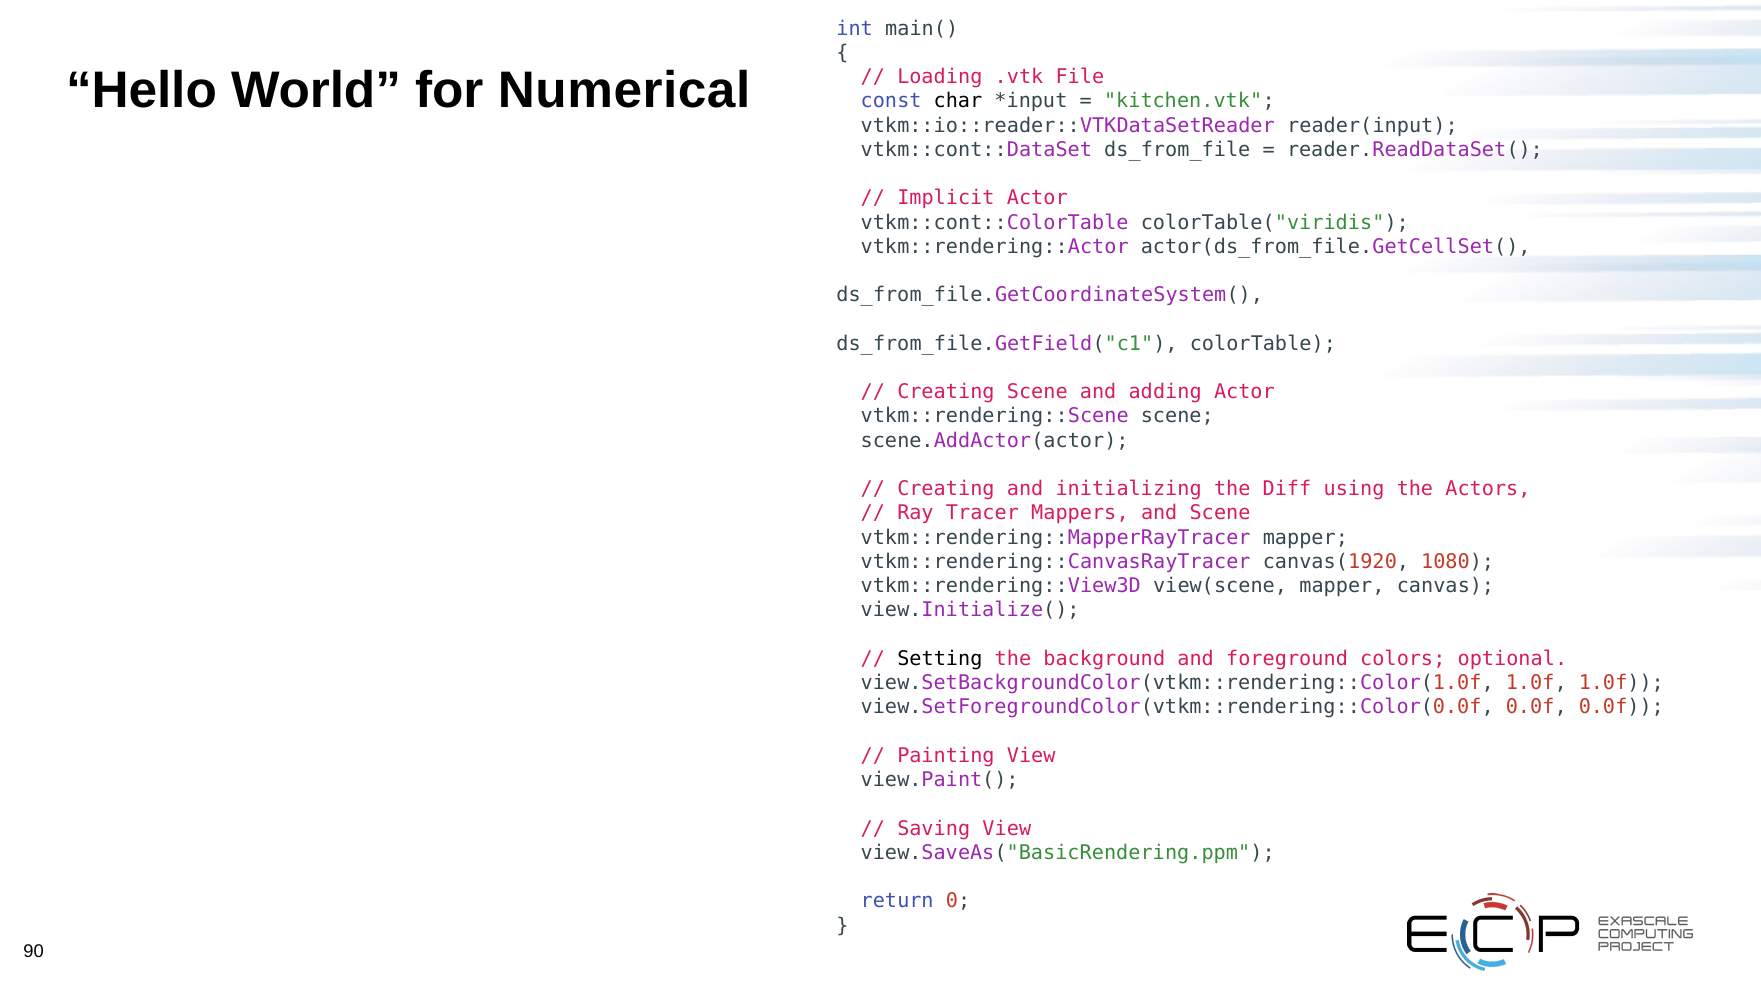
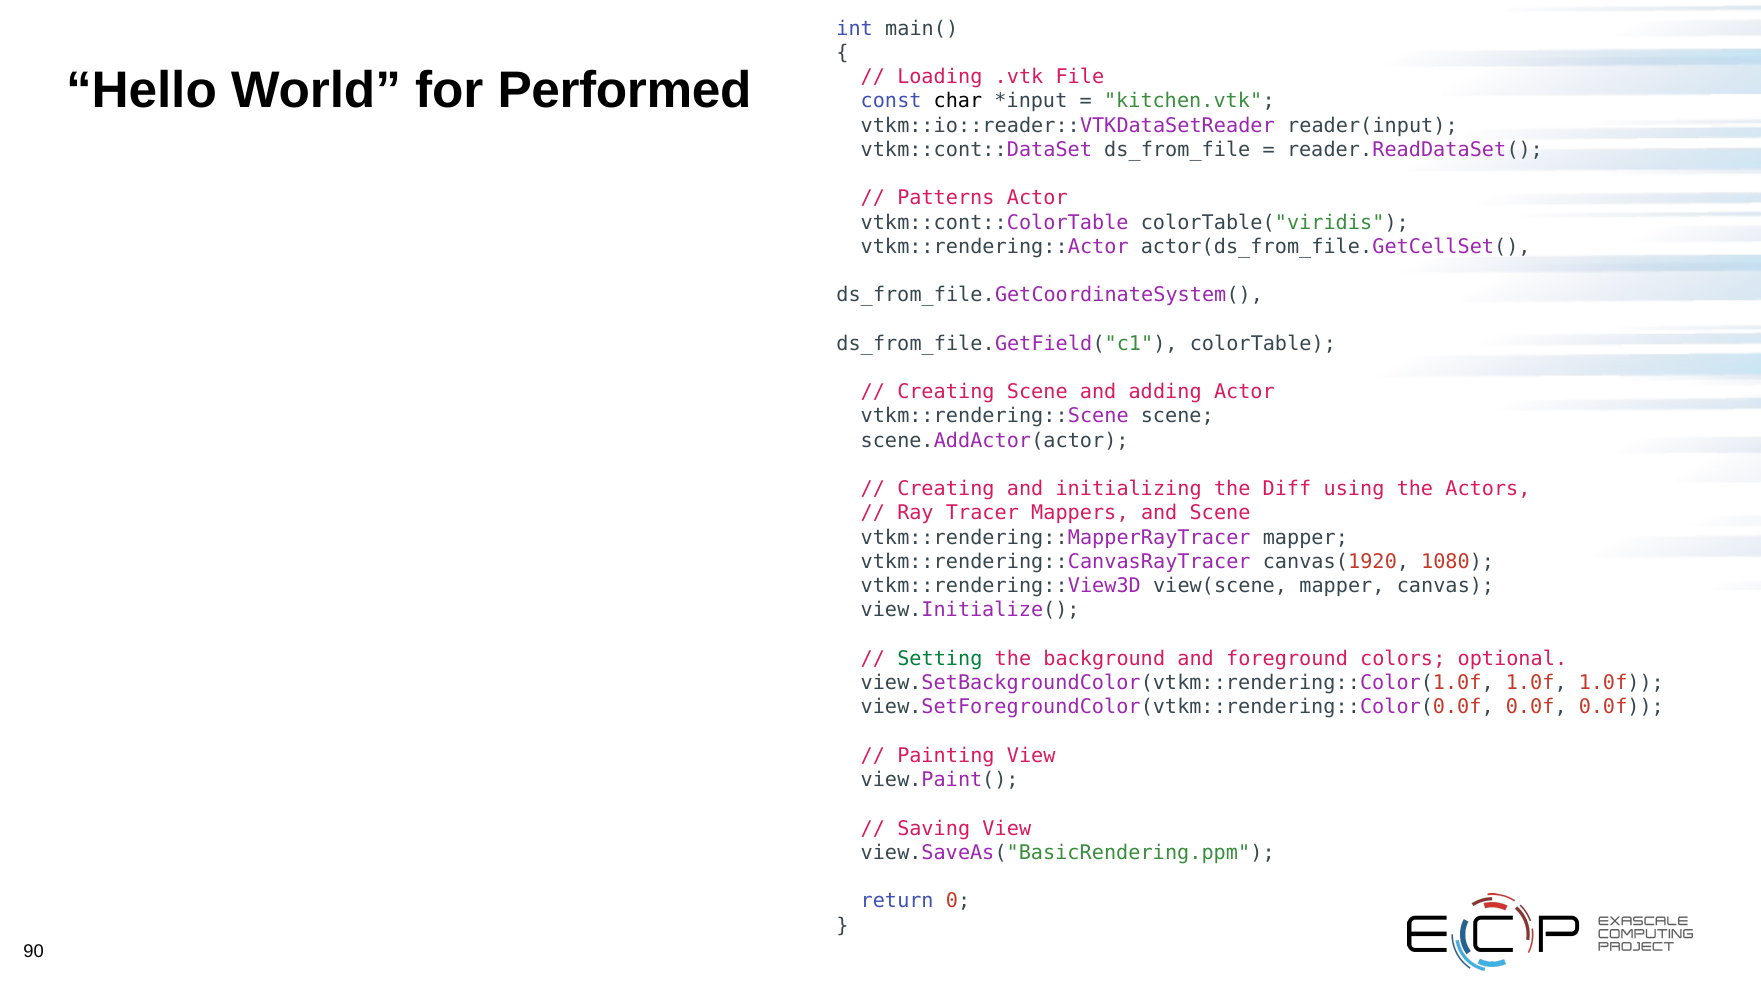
Numerical: Numerical -> Performed
Implicit: Implicit -> Patterns
Setting colour: black -> green
